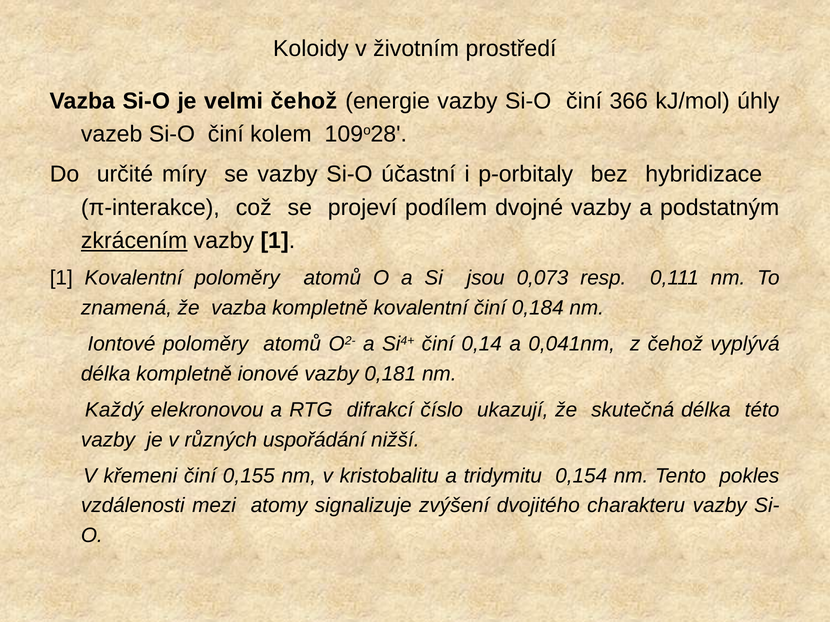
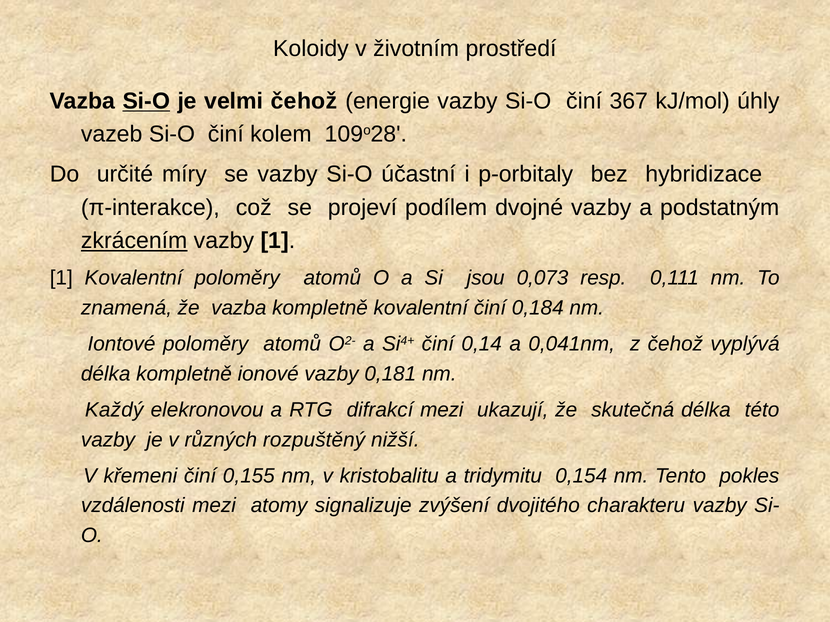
Si-O at (146, 101) underline: none -> present
366: 366 -> 367
difrakcí číslo: číslo -> mezi
uspořádání: uspořádání -> rozpuštěný
